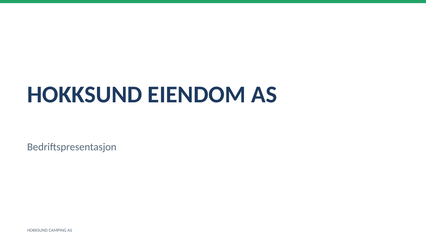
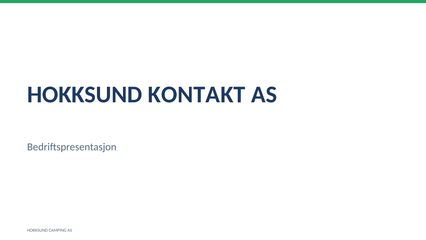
EIENDOM: EIENDOM -> KONTAKT
